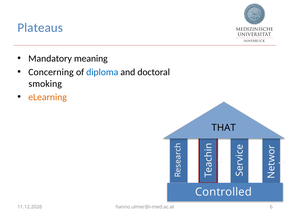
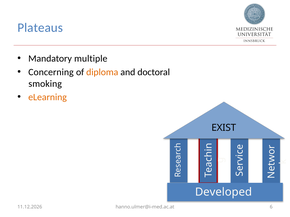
meaning: meaning -> multiple
diploma colour: blue -> orange
THAT: THAT -> EXIST
Controlled: Controlled -> Developed
